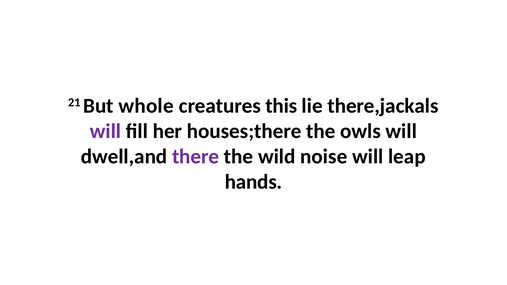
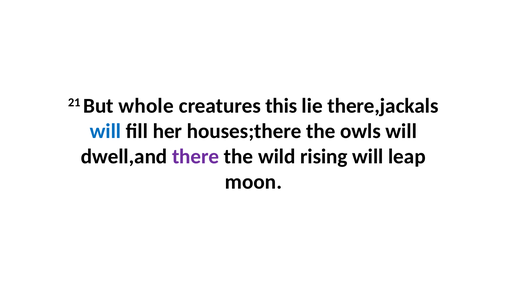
will at (105, 131) colour: purple -> blue
noise: noise -> rising
hands: hands -> moon
